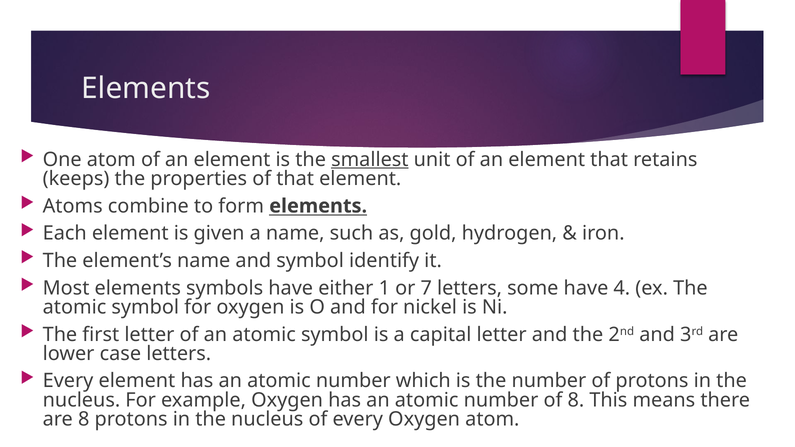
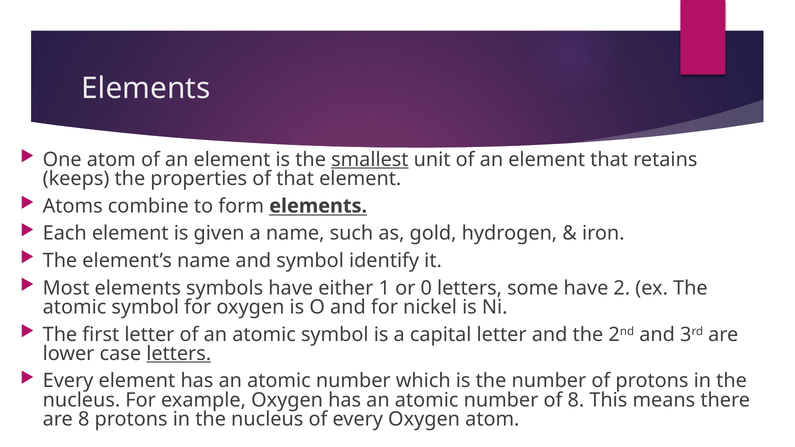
7: 7 -> 0
4: 4 -> 2
letters at (179, 354) underline: none -> present
